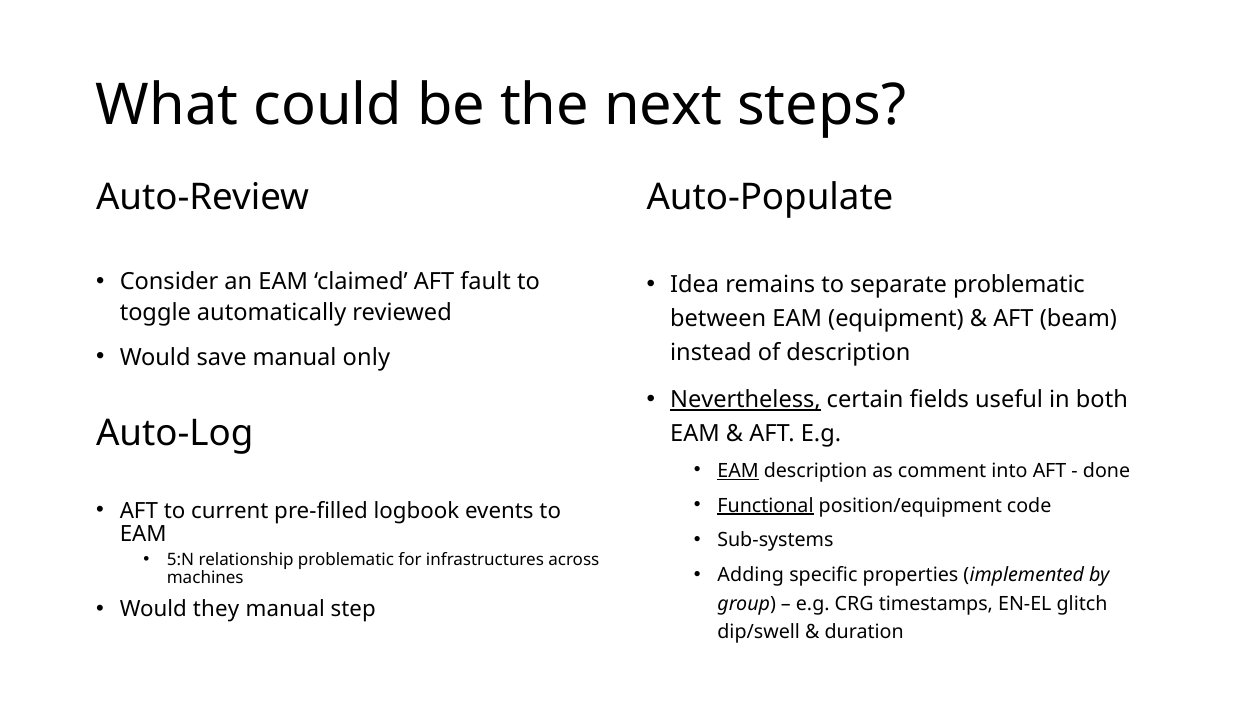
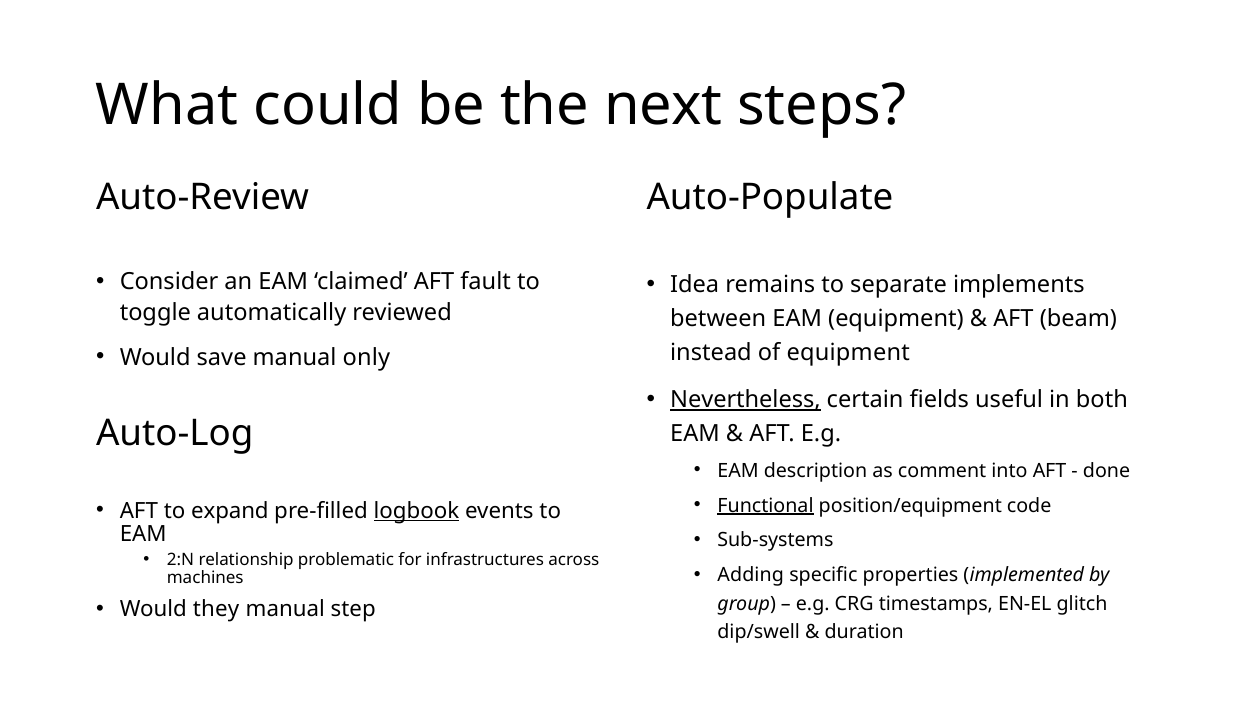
separate problematic: problematic -> implements
of description: description -> equipment
EAM at (738, 471) underline: present -> none
current: current -> expand
logbook underline: none -> present
5:N: 5:N -> 2:N
